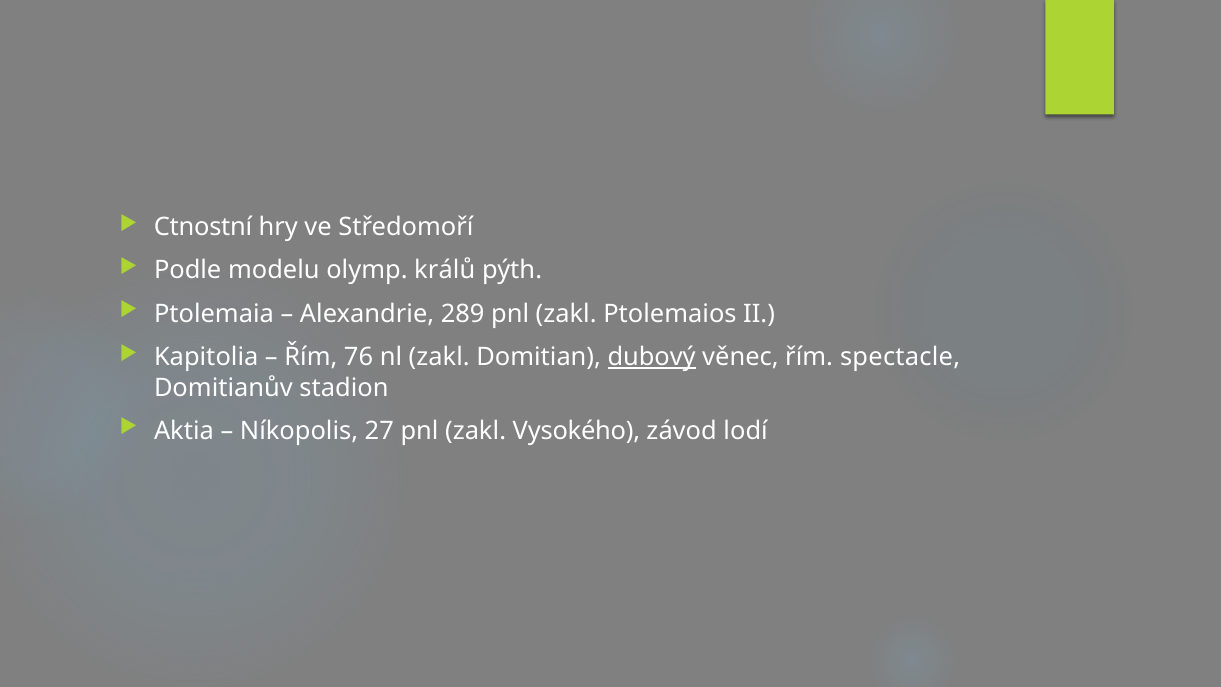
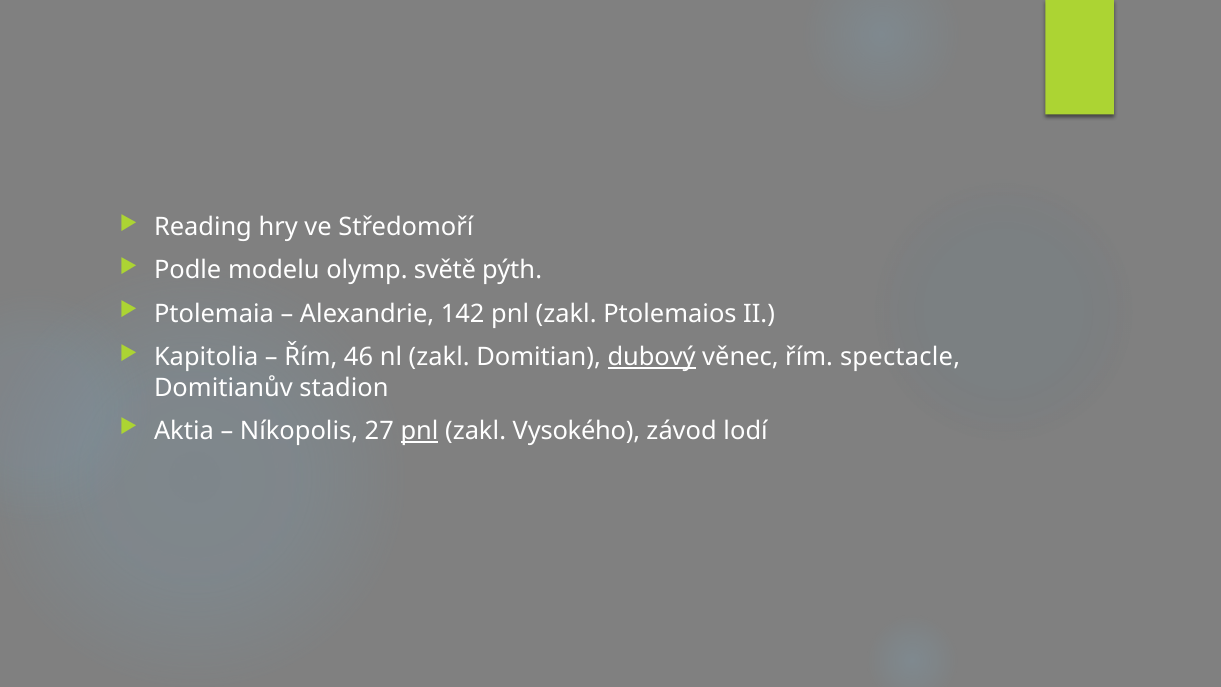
Ctnostní: Ctnostní -> Reading
králů: králů -> světě
289: 289 -> 142
76: 76 -> 46
pnl at (420, 431) underline: none -> present
